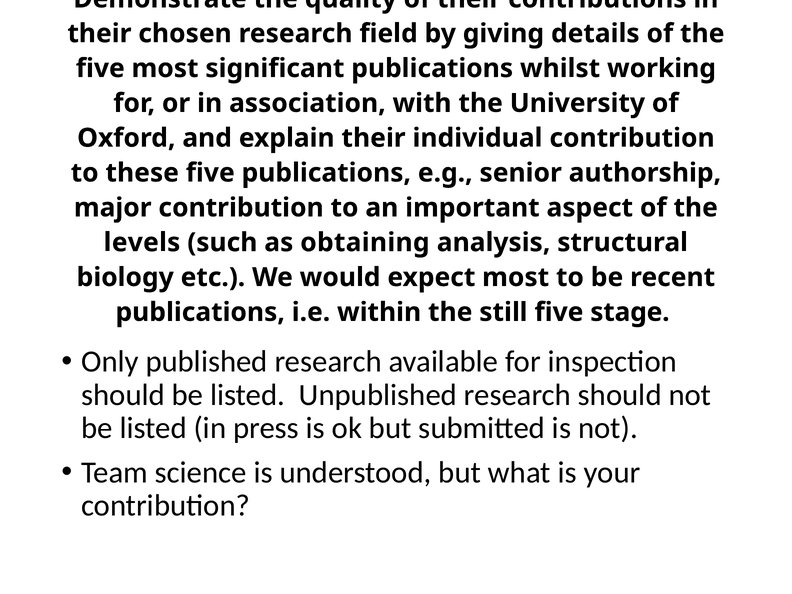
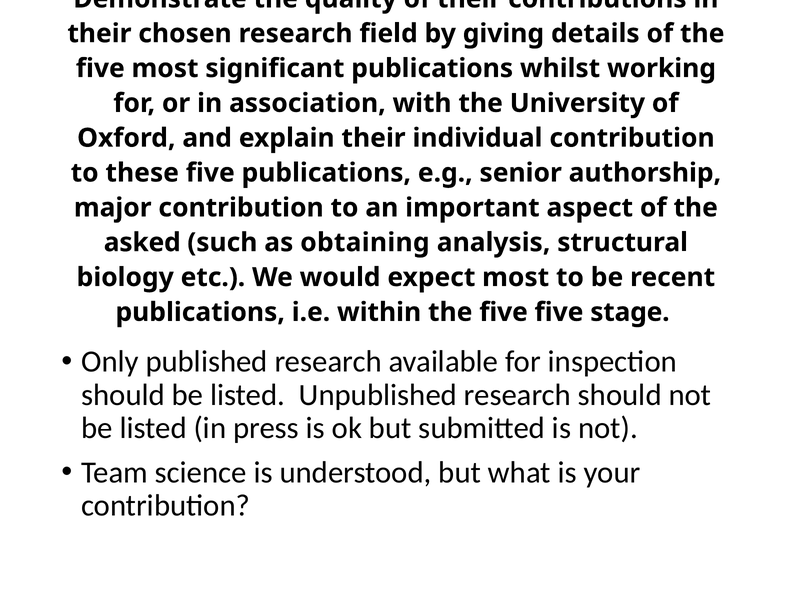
levels: levels -> asked
within the still: still -> five
